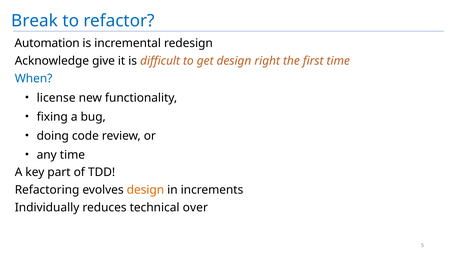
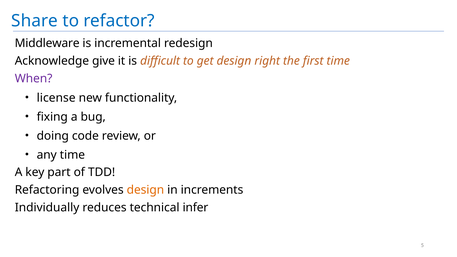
Break: Break -> Share
Automation: Automation -> Middleware
When colour: blue -> purple
over: over -> infer
